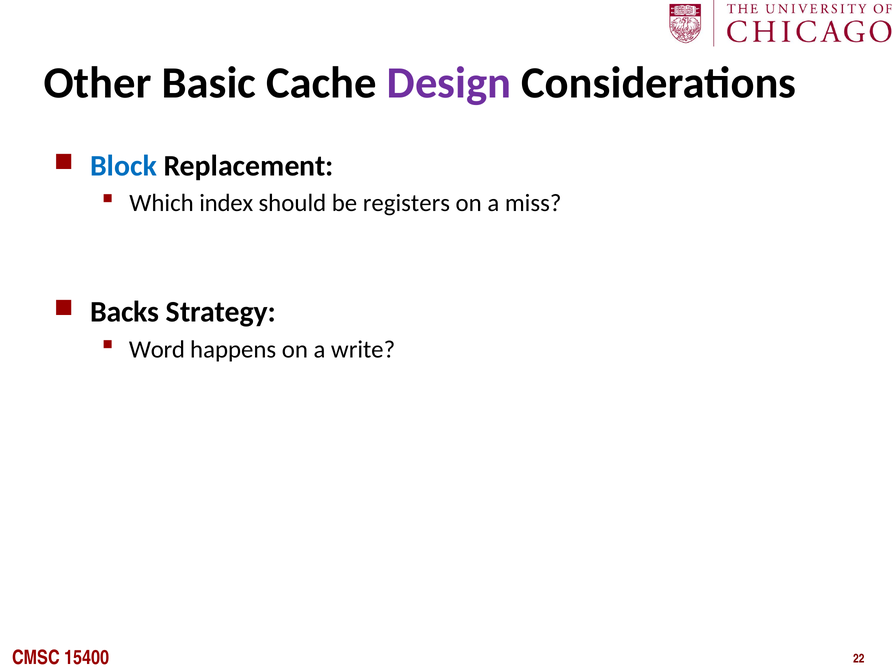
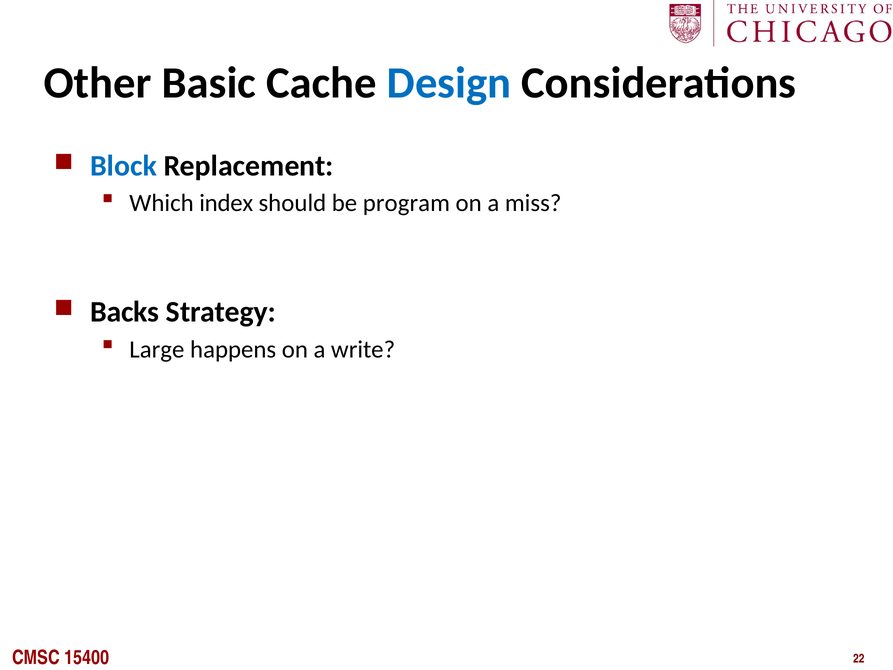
Design colour: purple -> blue
registers: registers -> program
Word: Word -> Large
